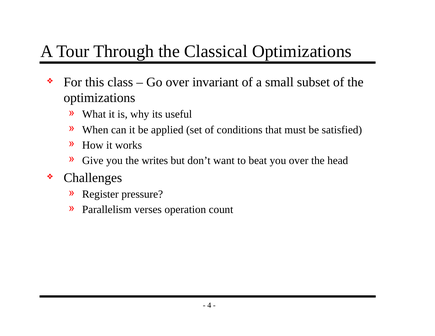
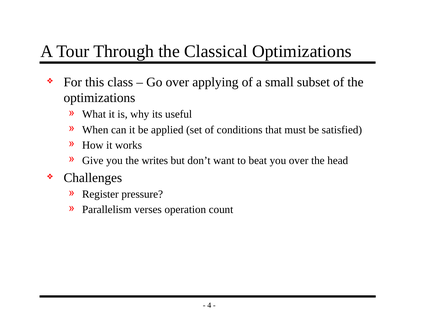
invariant: invariant -> applying
